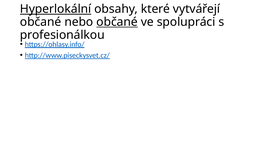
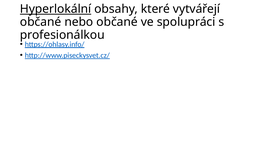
občané at (117, 22) underline: present -> none
